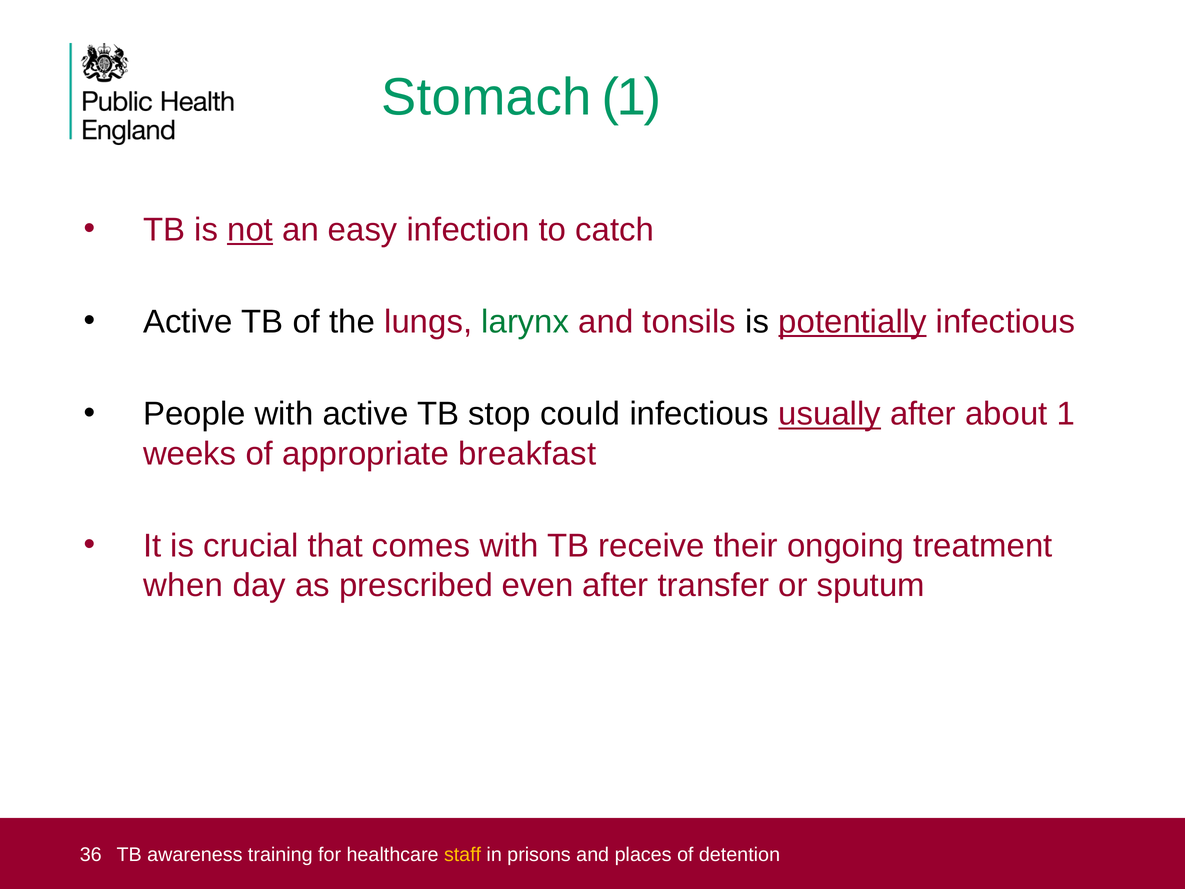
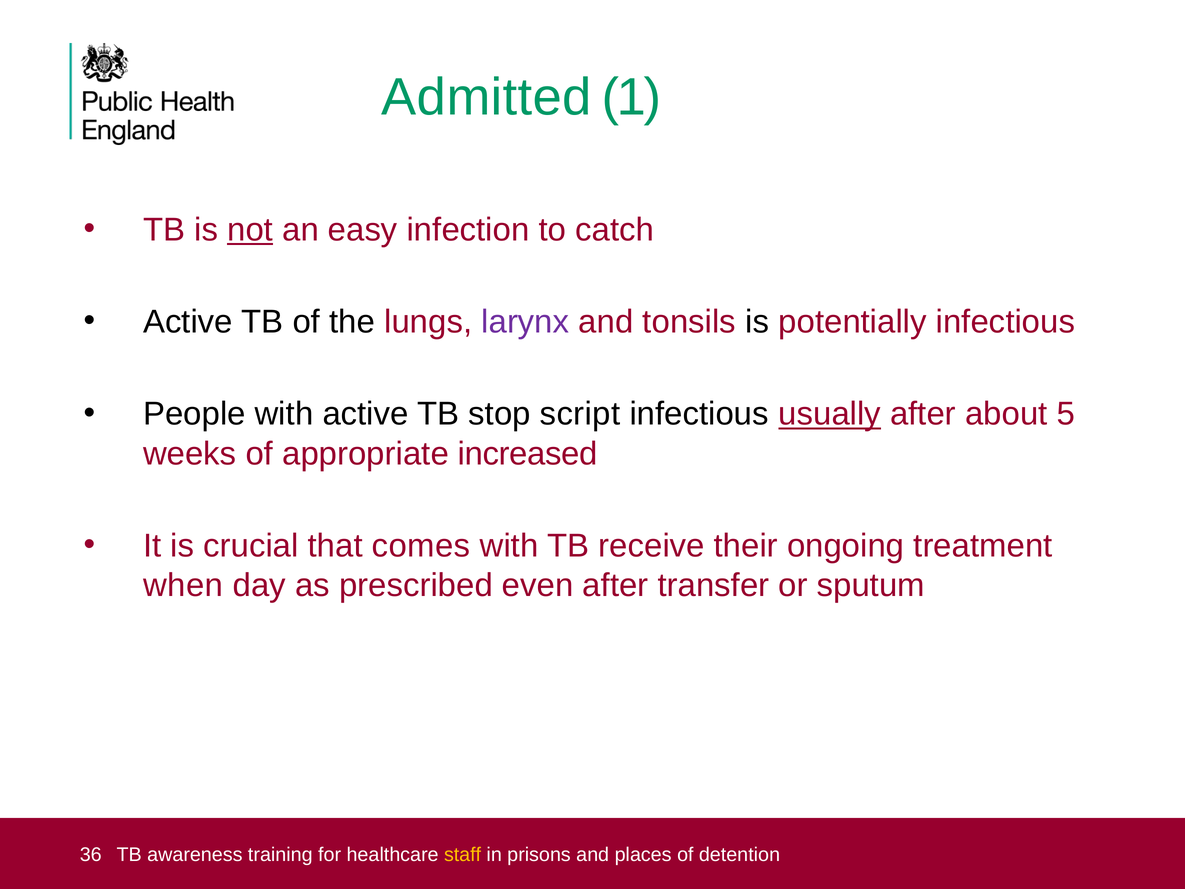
Stomach: Stomach -> Admitted
larynx colour: green -> purple
potentially underline: present -> none
could: could -> script
about 1: 1 -> 5
breakfast: breakfast -> increased
